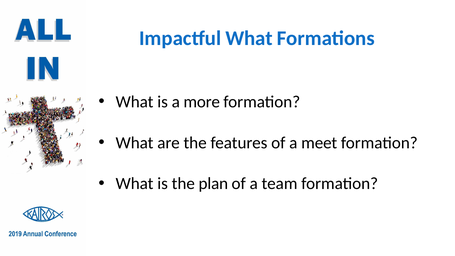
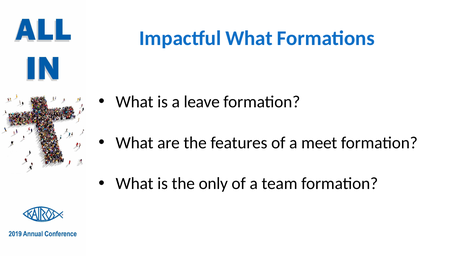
more: more -> leave
plan: plan -> only
